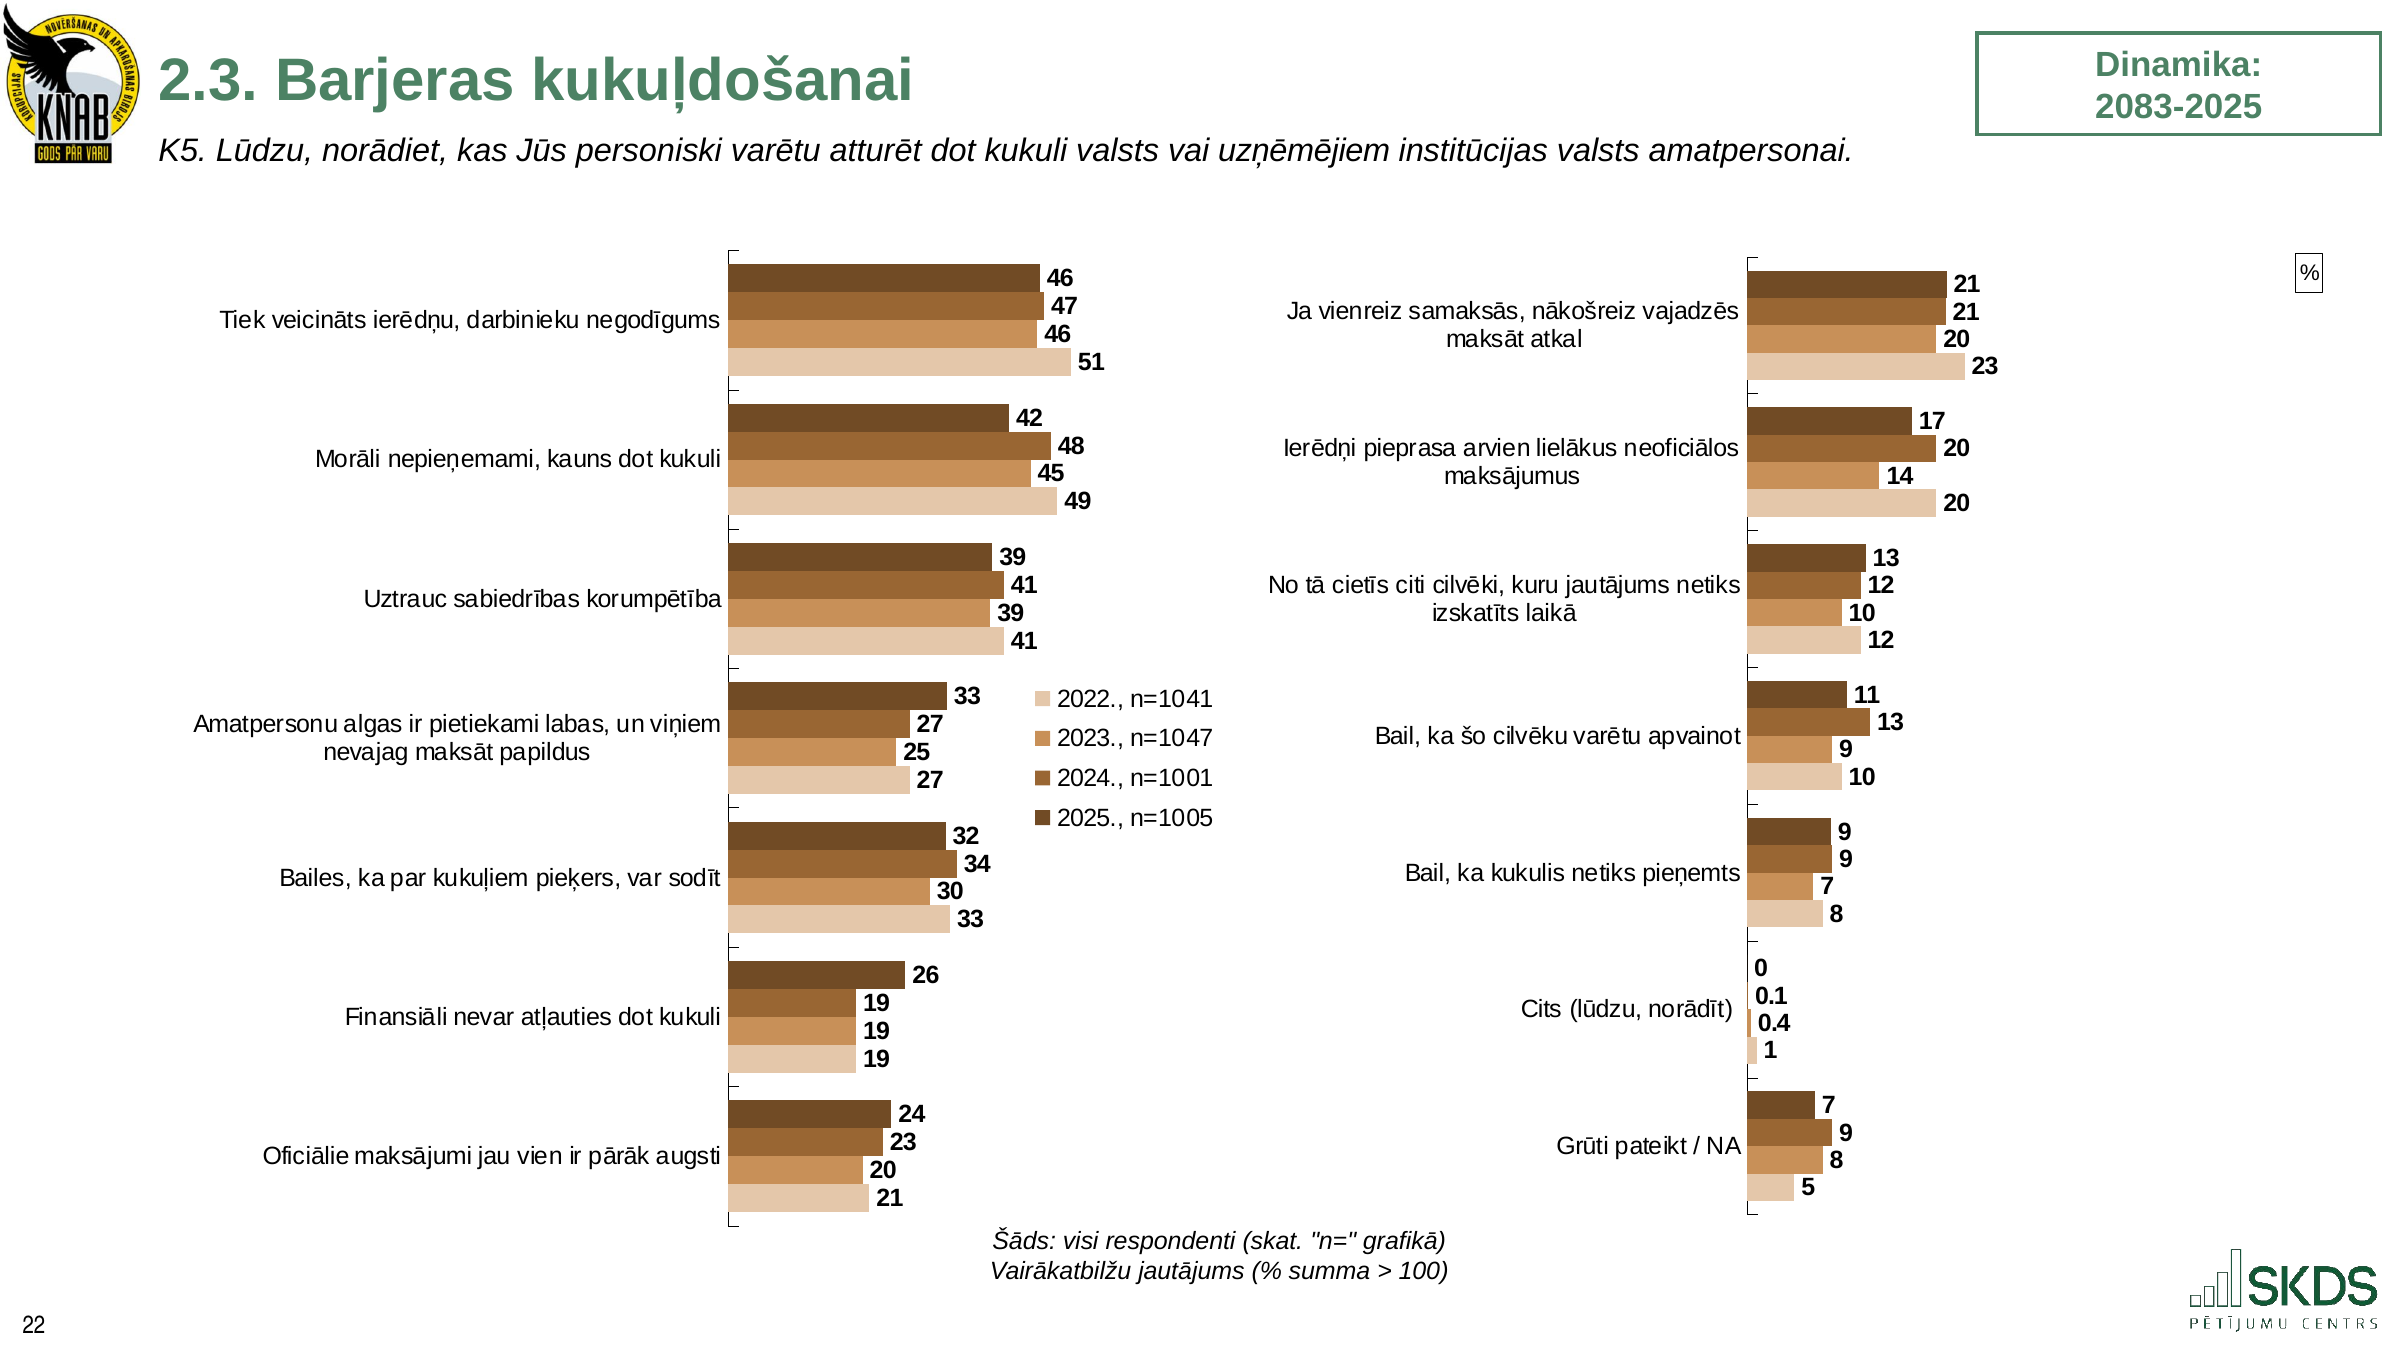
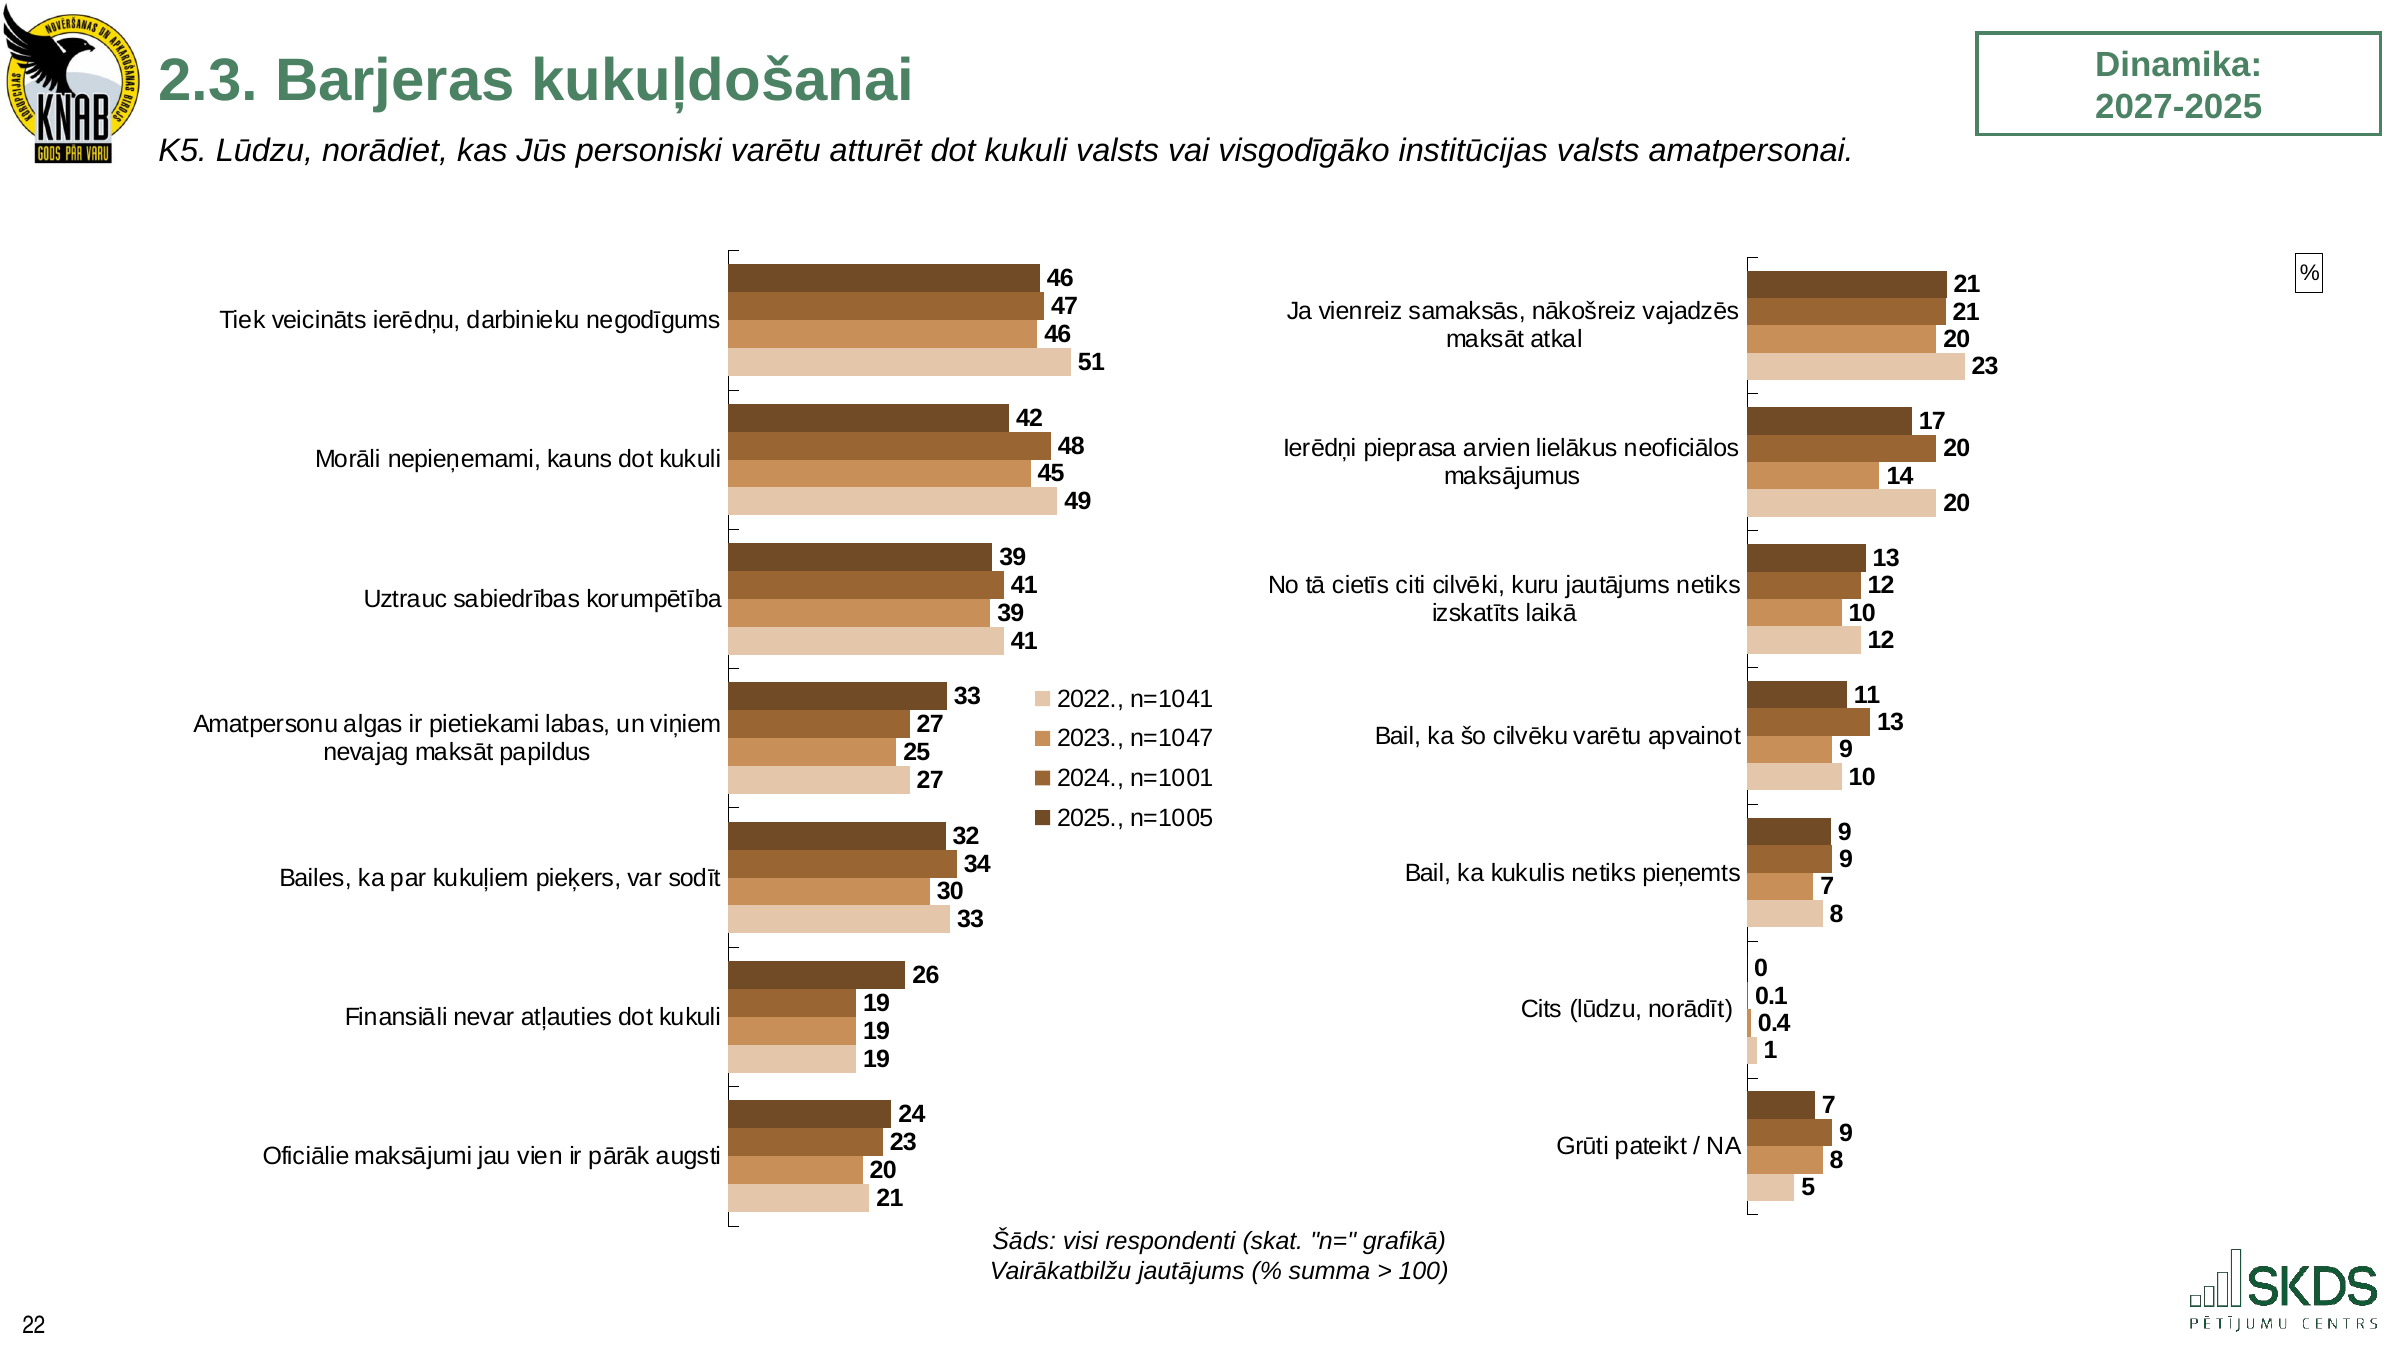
2083-2025: 2083-2025 -> 2027-2025
uzņēmējiem: uzņēmējiem -> visgodīgāko
